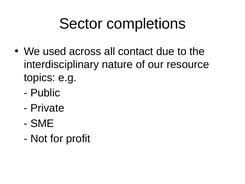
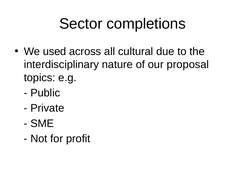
contact: contact -> cultural
resource: resource -> proposal
